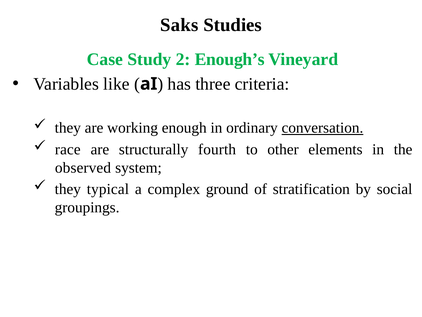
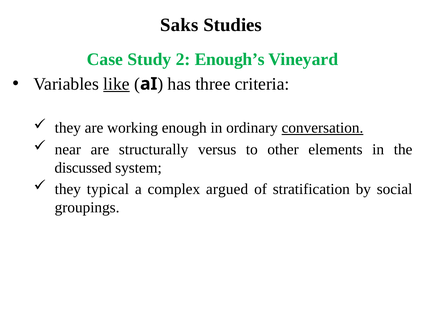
like underline: none -> present
race: race -> near
fourth: fourth -> versus
observed: observed -> discussed
ground: ground -> argued
